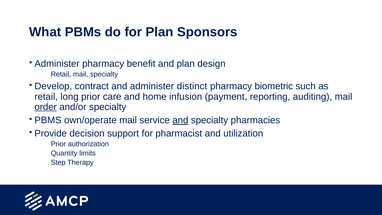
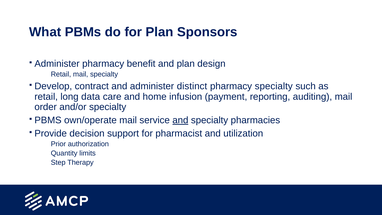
pharmacy biometric: biometric -> specialty
long prior: prior -> data
order underline: present -> none
